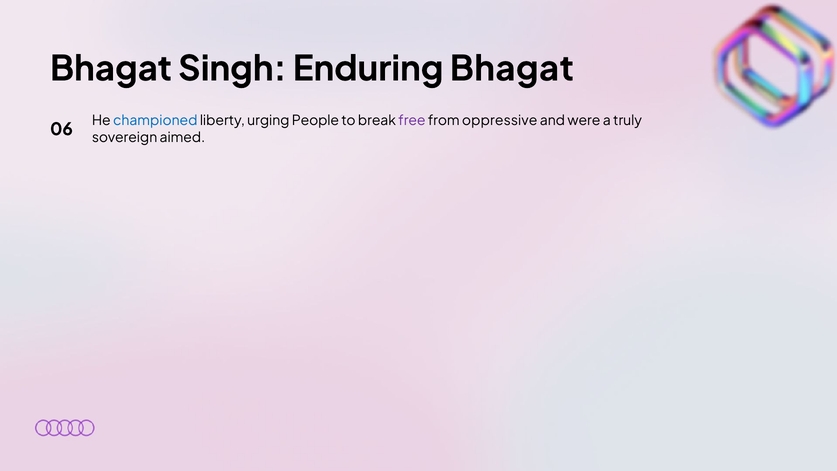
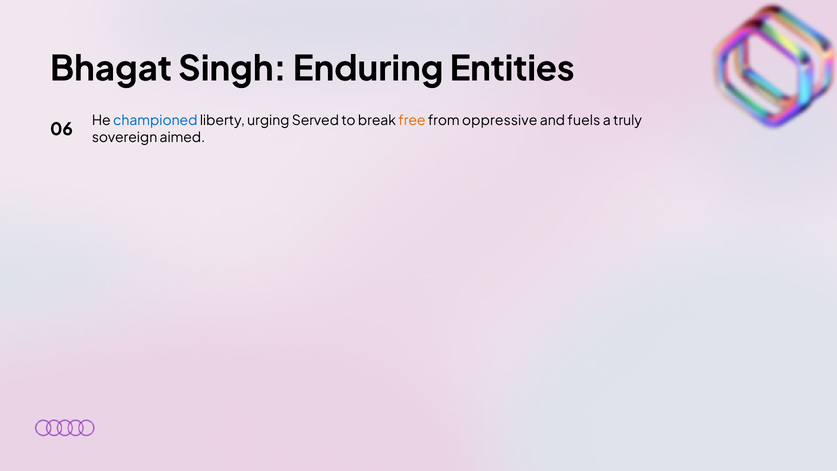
Enduring Bhagat: Bhagat -> Entities
People: People -> Served
free colour: purple -> orange
were: were -> fuels
